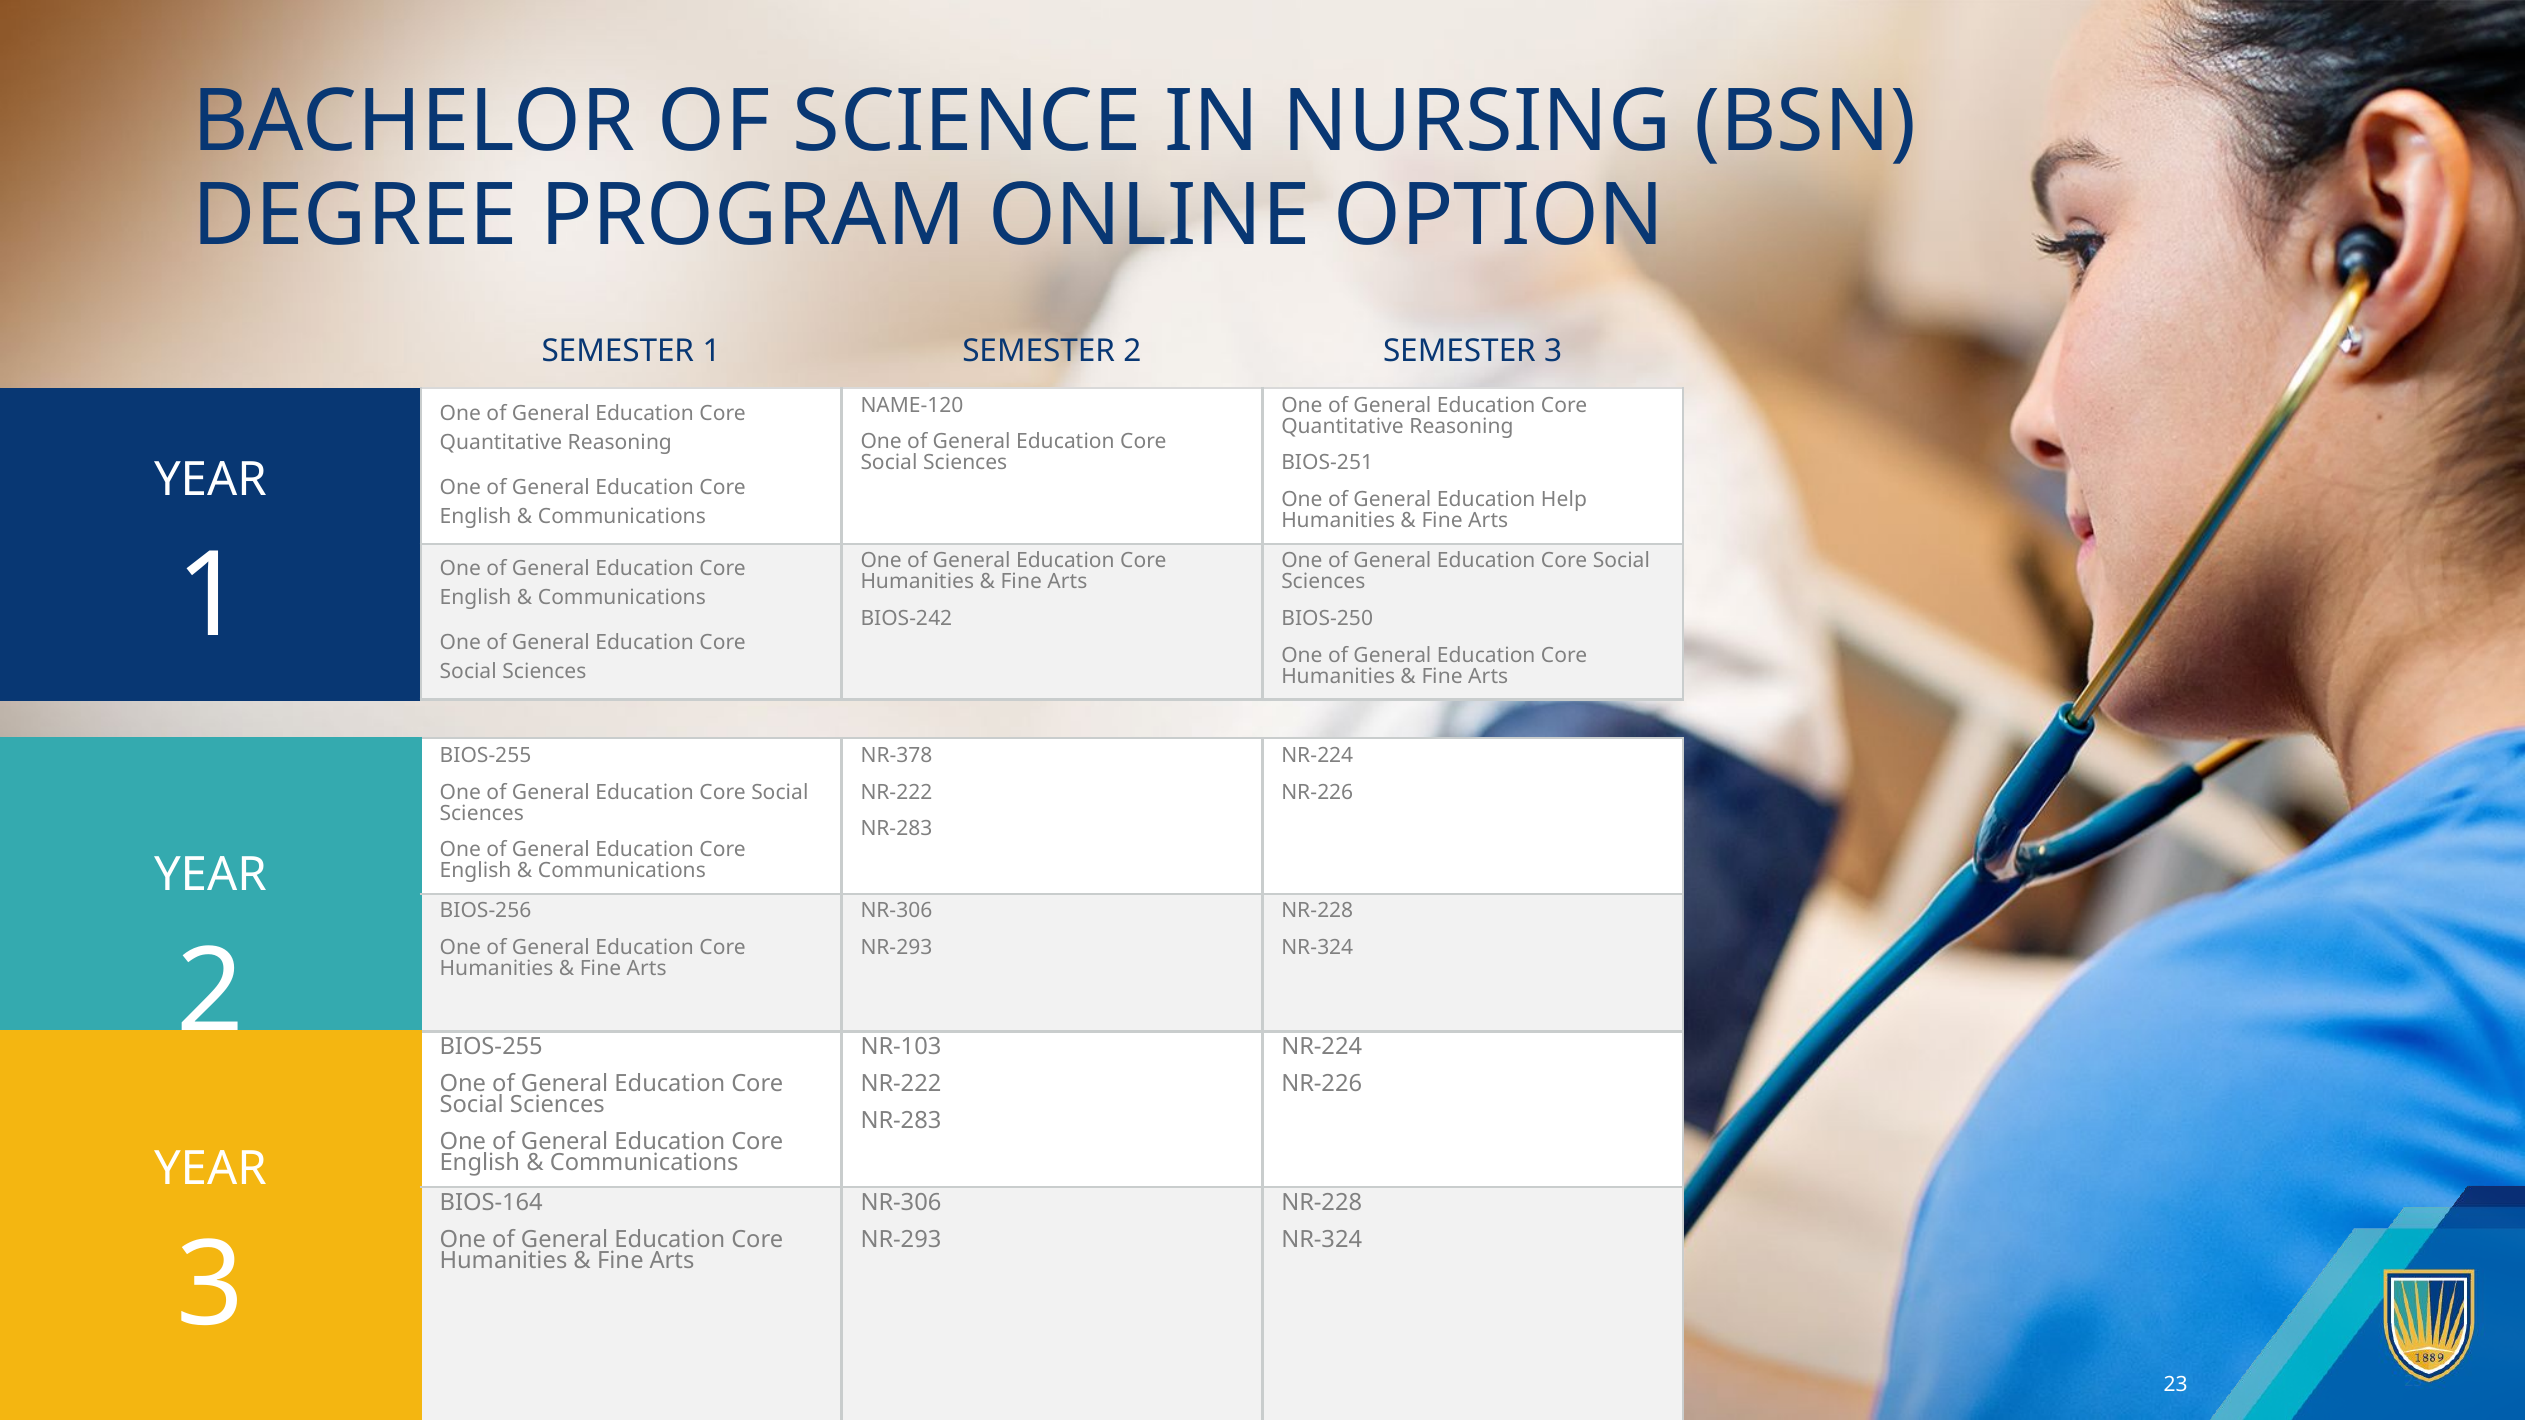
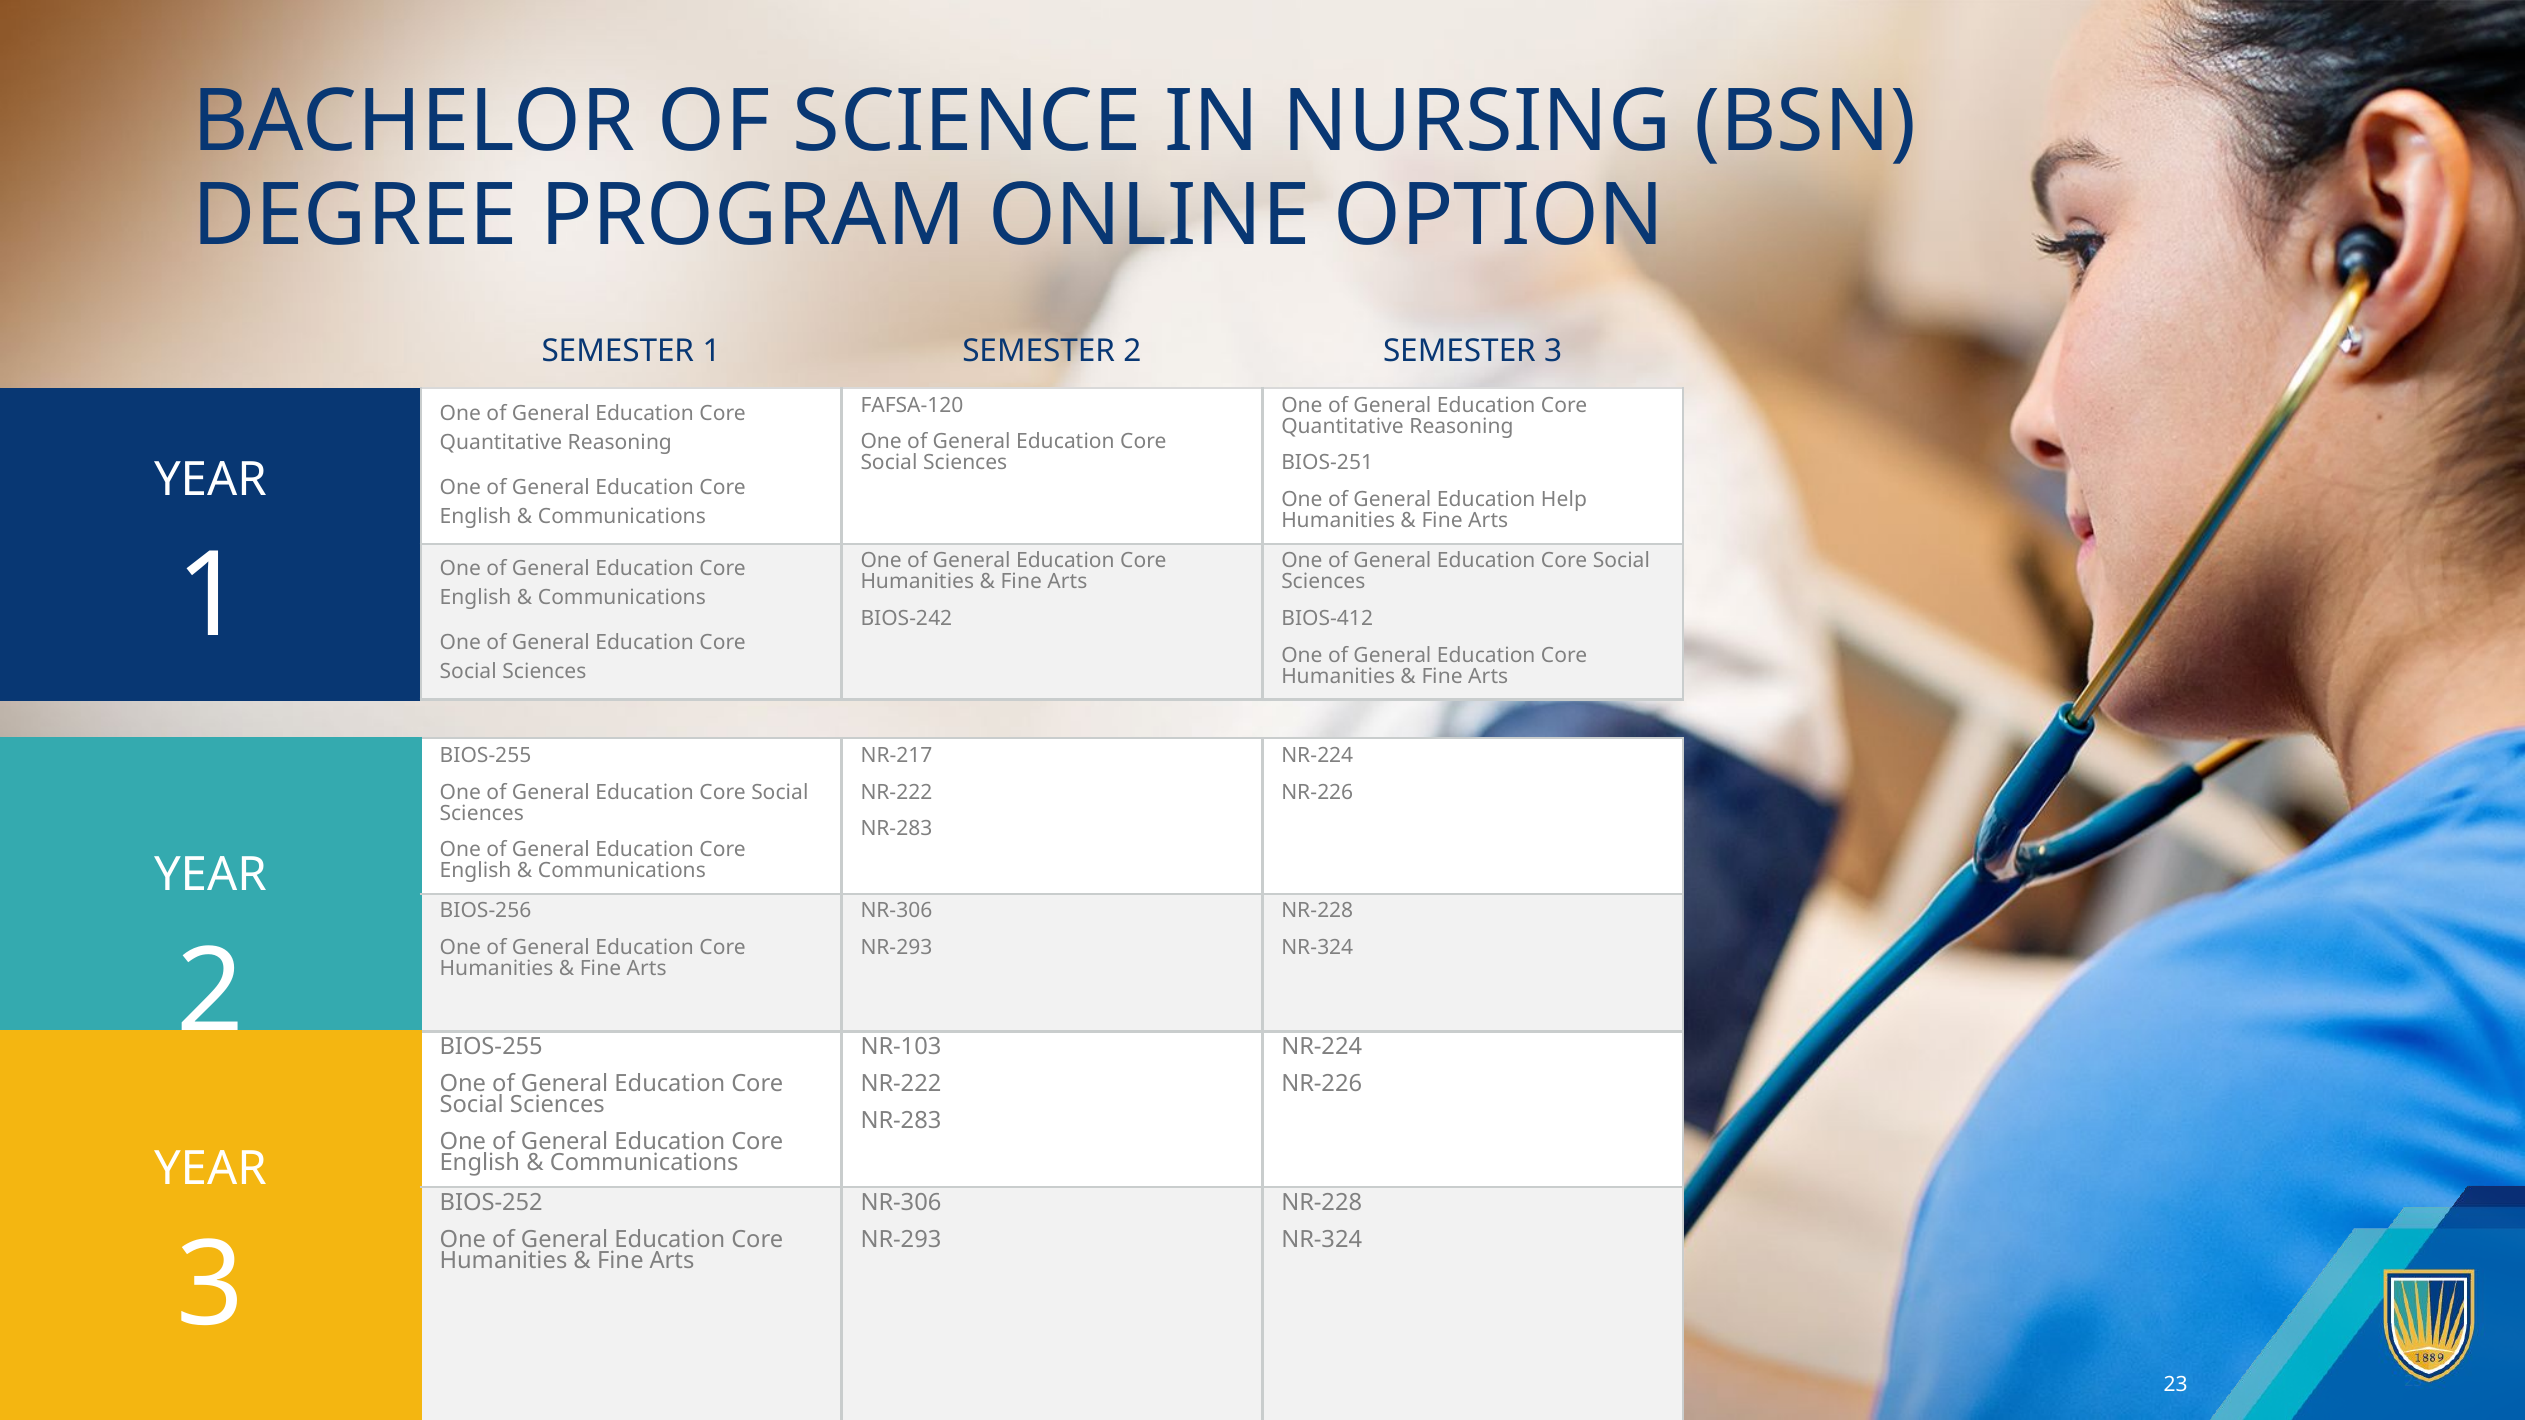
NAME-120: NAME-120 -> FAFSA-120
BIOS-250: BIOS-250 -> BIOS-412
NR-378: NR-378 -> NR-217
BIOS-164: BIOS-164 -> BIOS-252
